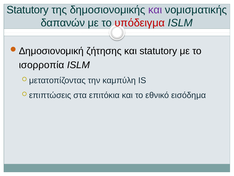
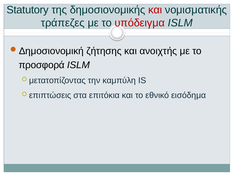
και at (155, 10) colour: purple -> red
δαπανών: δαπανών -> τράπεζες
και statutory: statutory -> ανοιχτής
ισορροπία: ισορροπία -> προσφορά
